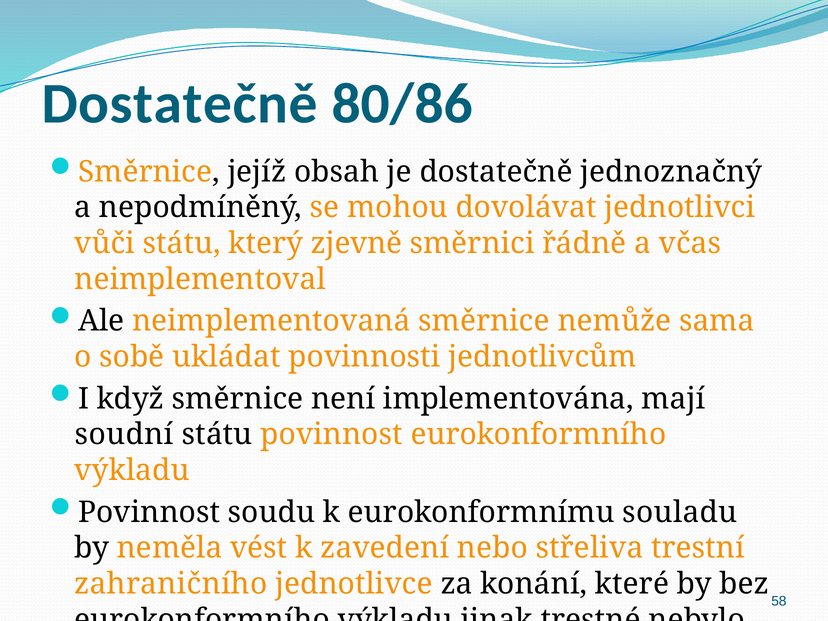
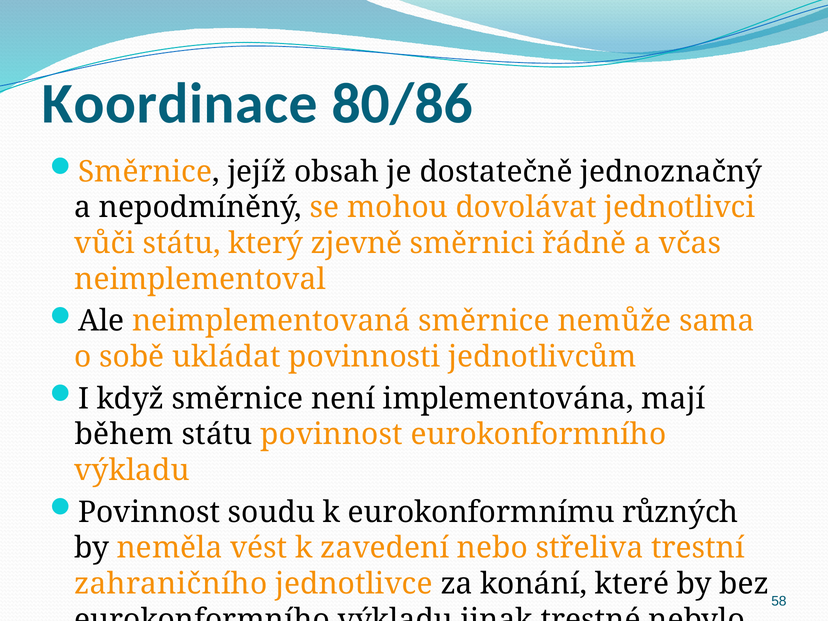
Dostatečně at (180, 104): Dostatečně -> Koordinace
soudní: soudní -> během
souladu: souladu -> různých
